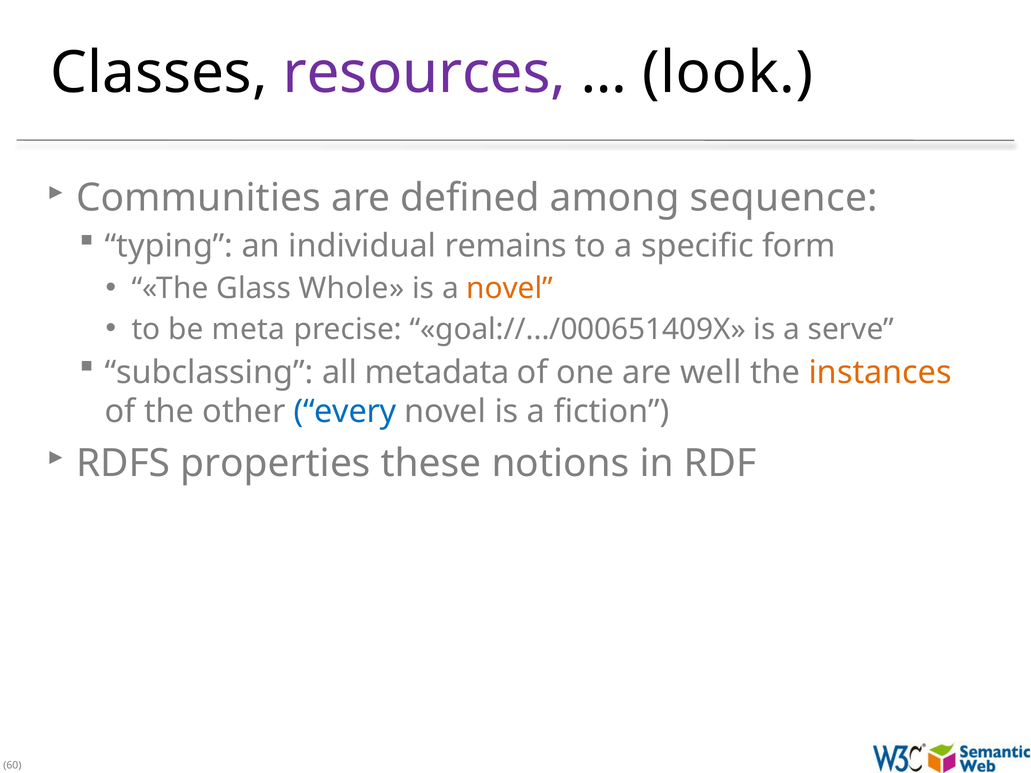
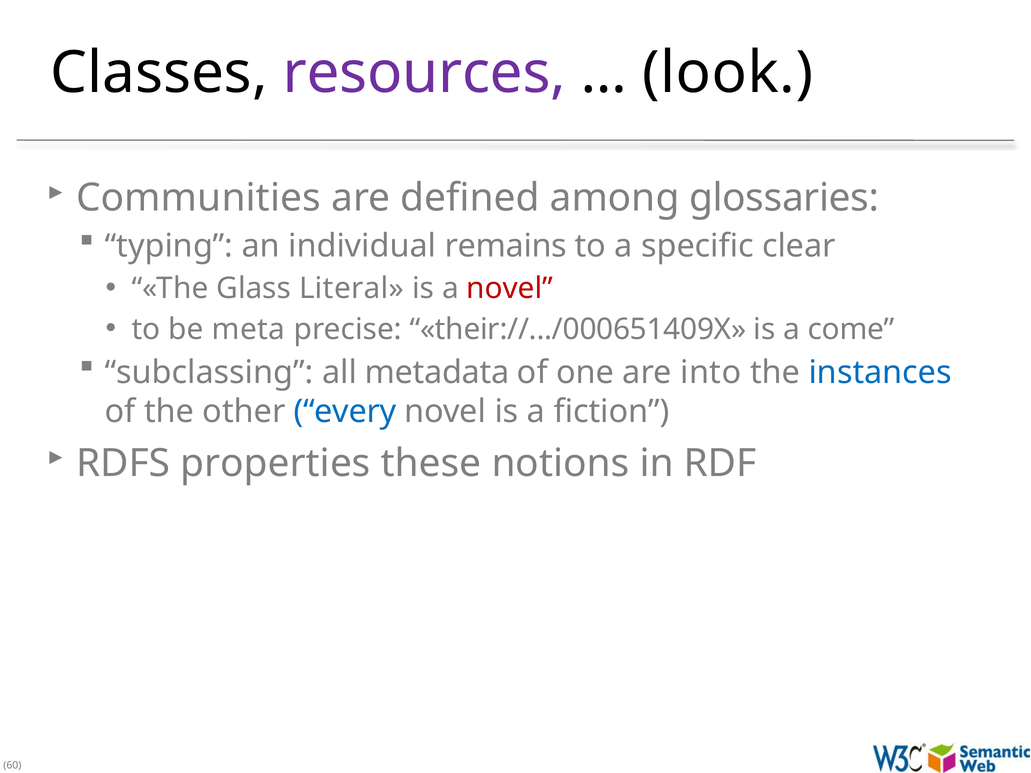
sequence: sequence -> glossaries
form: form -> clear
Whole: Whole -> Literal
novel at (510, 288) colour: orange -> red
goal://.../000651409X: goal://.../000651409X -> their://.../000651409X
serve: serve -> come
well: well -> into
instances colour: orange -> blue
